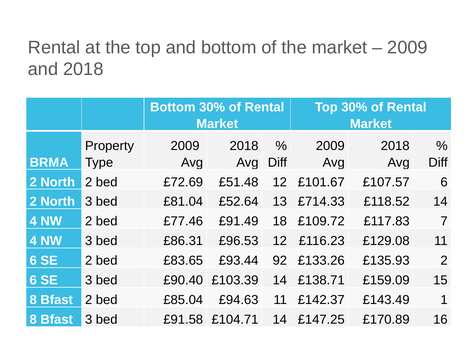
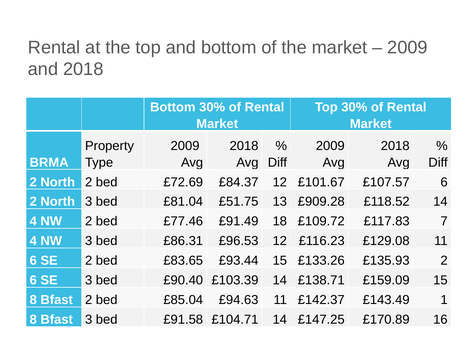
£51.48: £51.48 -> £84.37
£52.64: £52.64 -> £51.75
£714.33: £714.33 -> £909.28
£93.44 92: 92 -> 15
